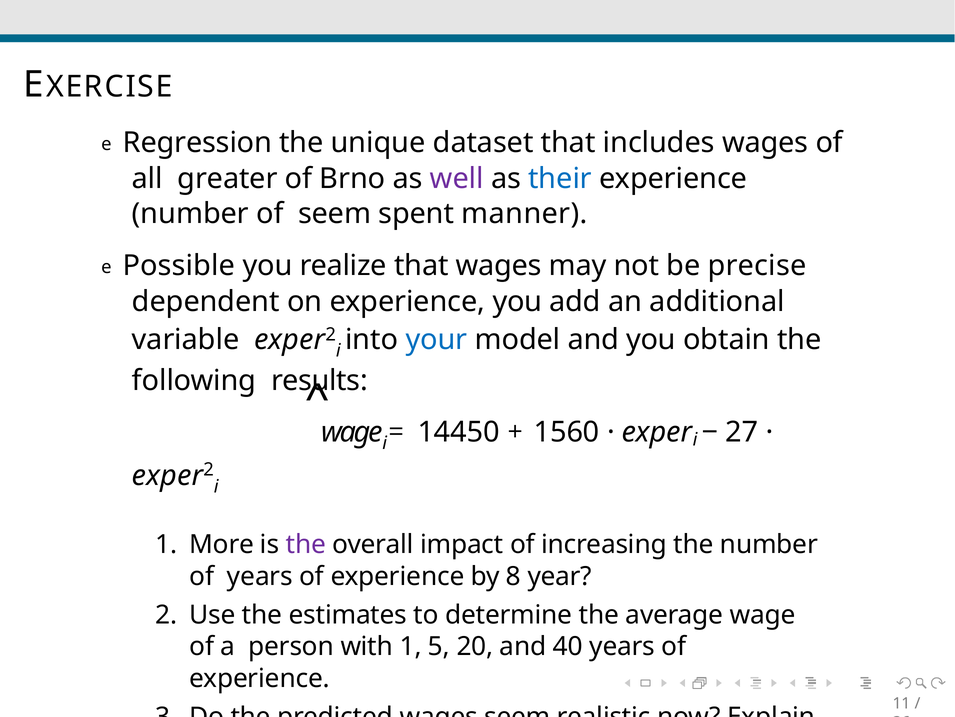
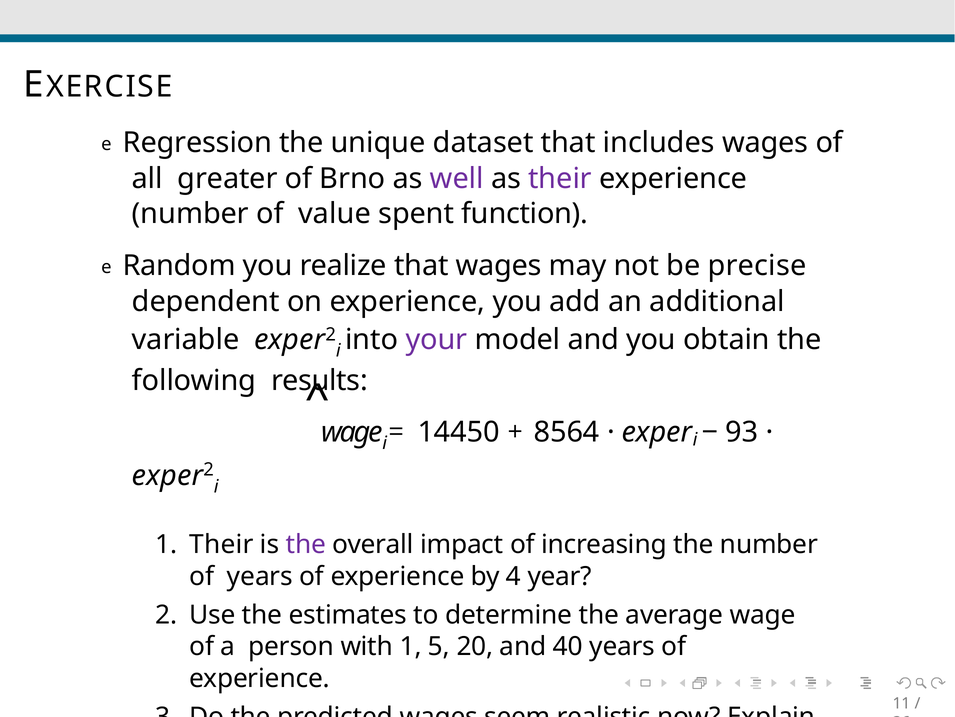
their at (560, 178) colour: blue -> purple
of seem: seem -> value
manner: manner -> function
Possible: Possible -> Random
your at (436, 340) colour: blue -> purple
1560: 1560 -> 8564
27: 27 -> 93
1 More: More -> Their
8: 8 -> 4
